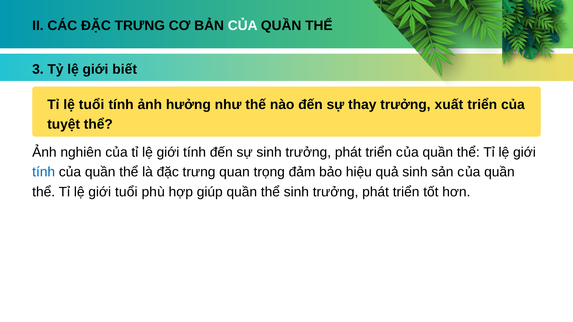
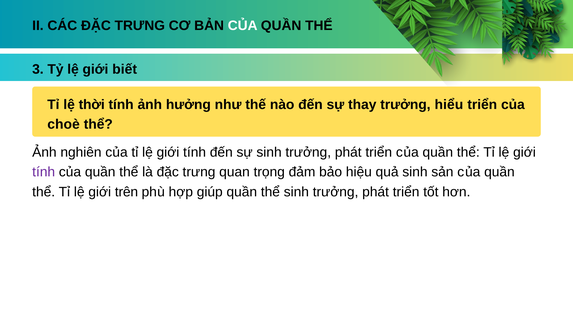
lệ tuổi: tuổi -> thời
xuất: xuất -> hiểu
tuyệt: tuyệt -> choè
tính at (44, 172) colour: blue -> purple
giới tuổi: tuổi -> trên
